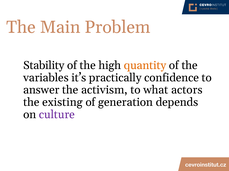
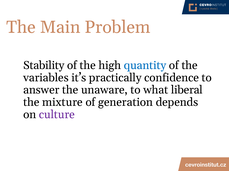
quantity colour: orange -> blue
activism: activism -> unaware
actors: actors -> liberal
existing: existing -> mixture
